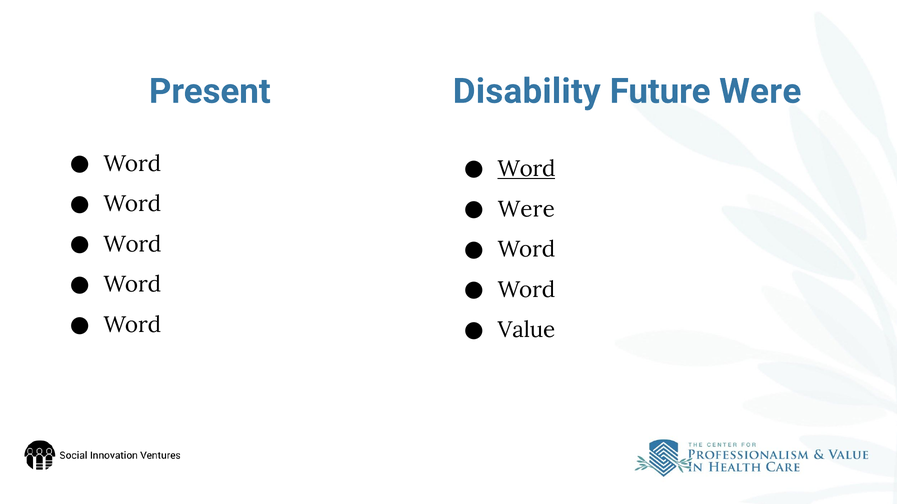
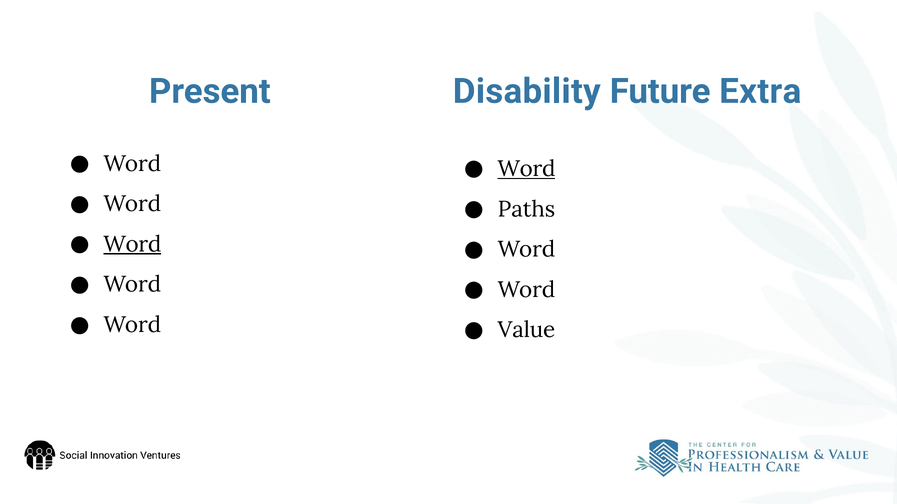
Future Were: Were -> Extra
Were at (526, 209): Were -> Paths
Word at (132, 245) underline: none -> present
